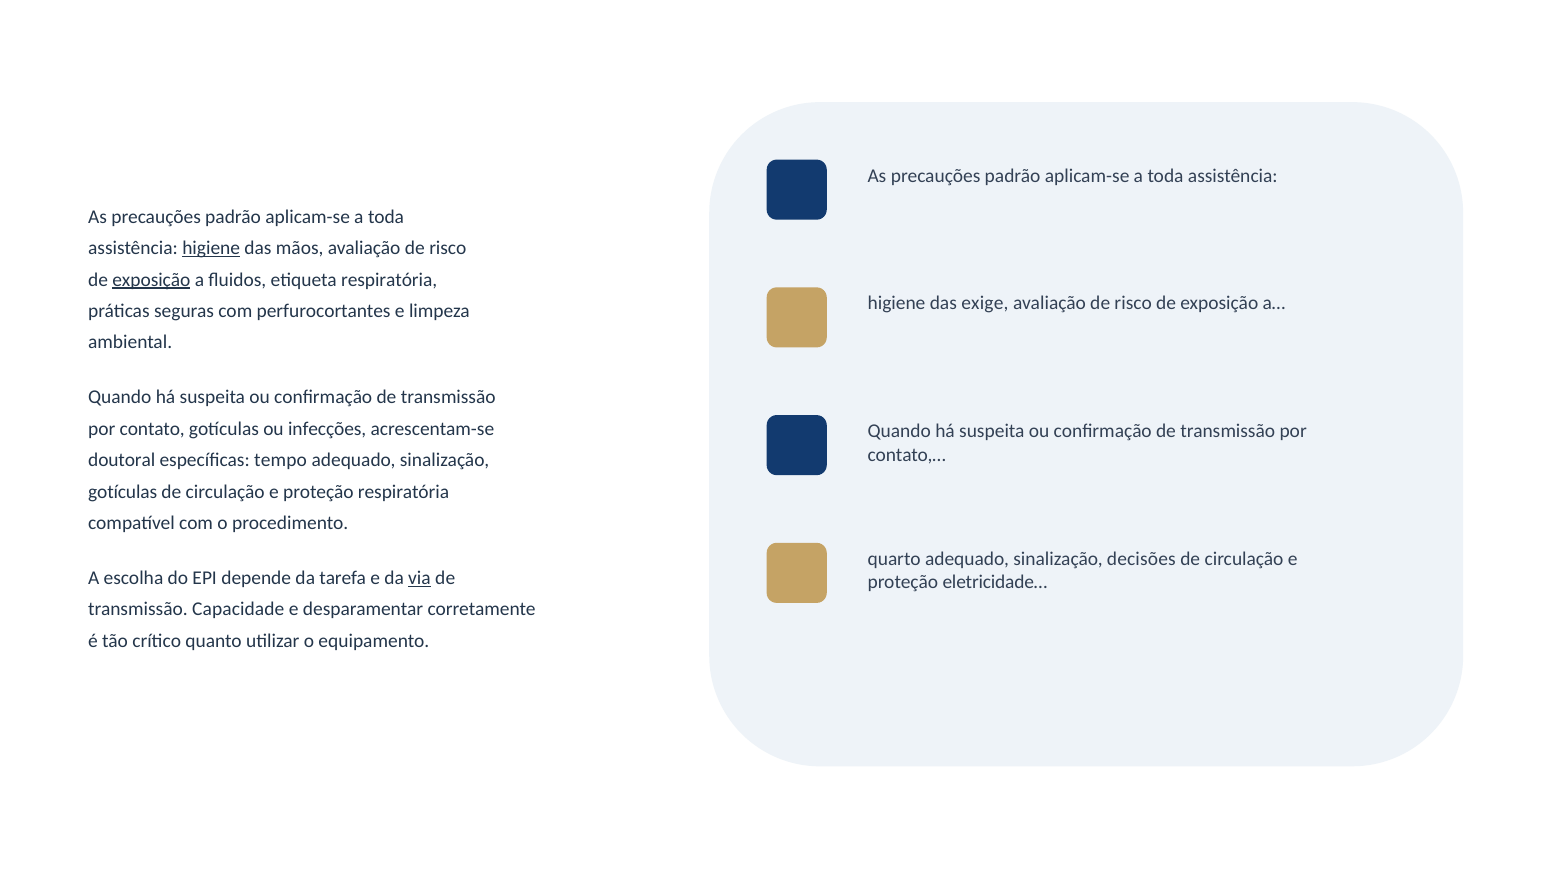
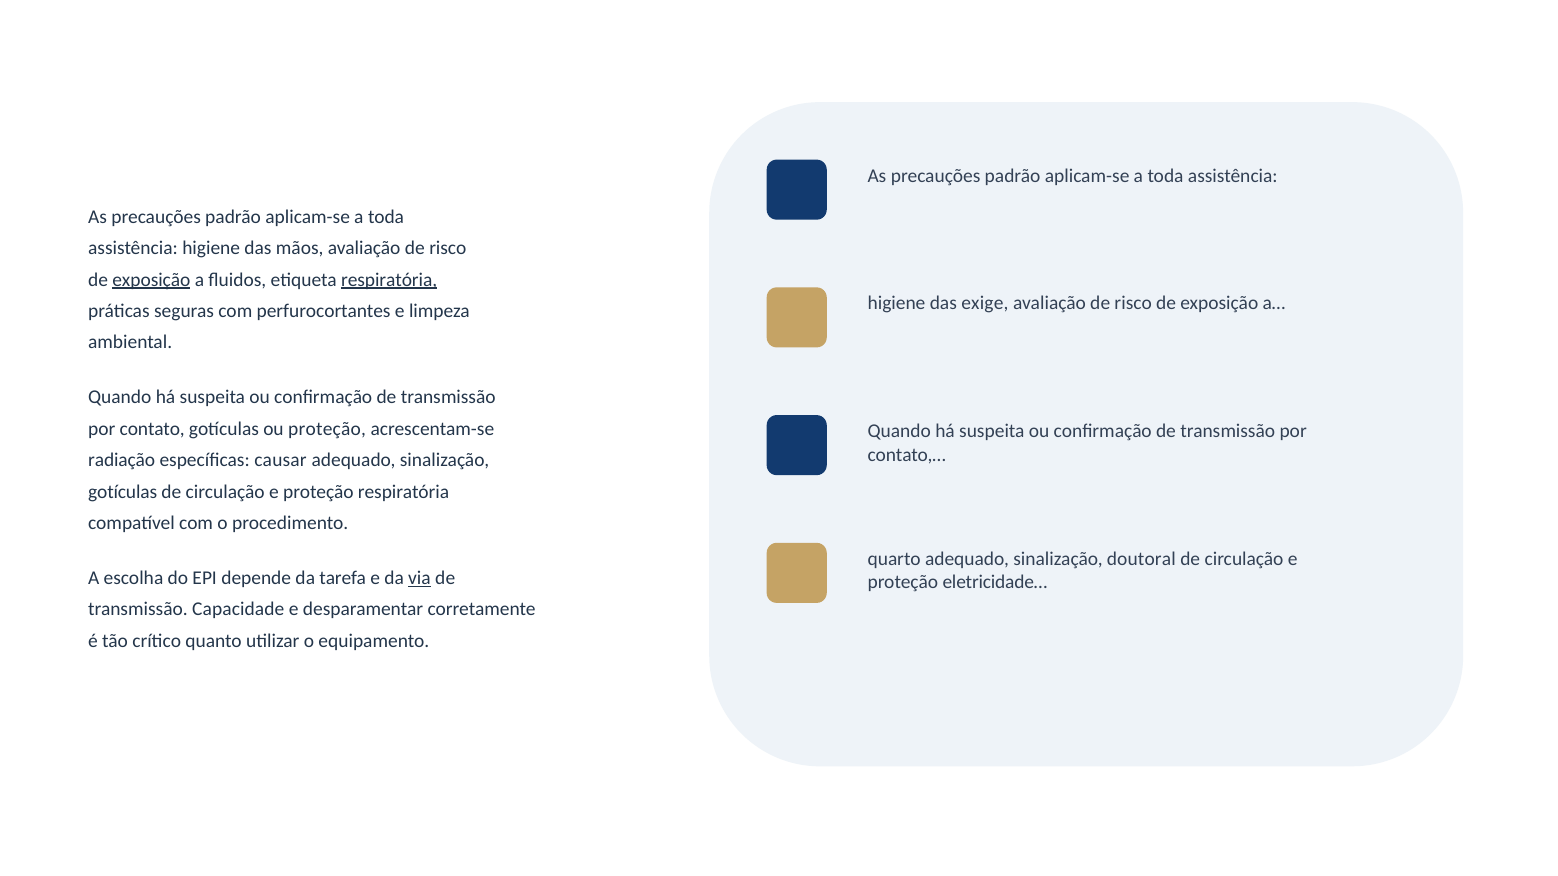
higiene at (211, 248) underline: present -> none
respiratória at (389, 280) underline: none -> present
ou infecções: infecções -> proteção
doutoral: doutoral -> radiação
tempo: tempo -> causar
decisões: decisões -> doutoral
